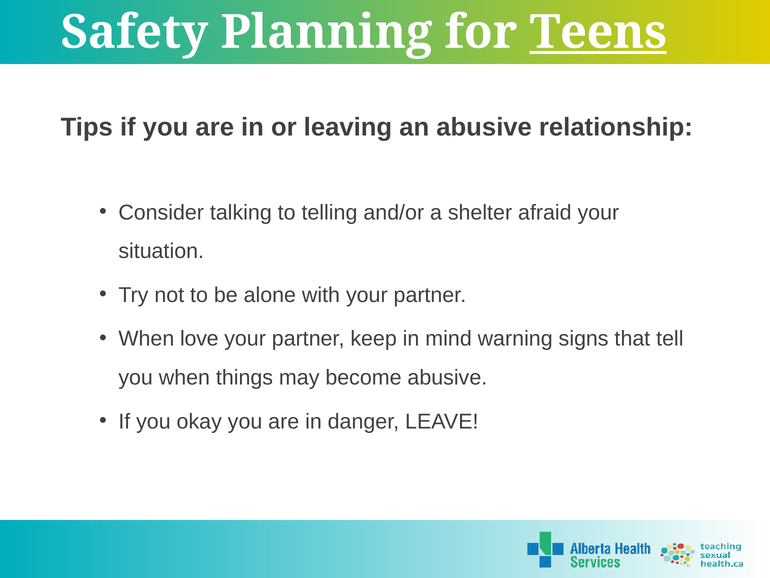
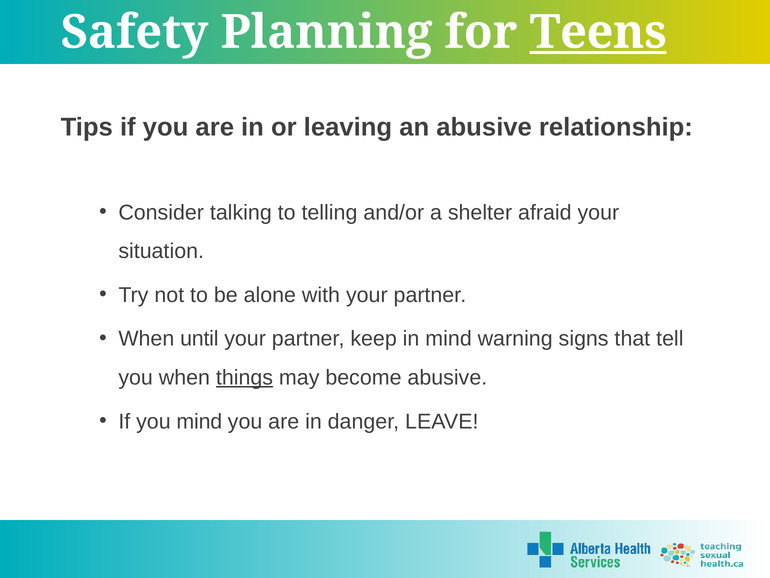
love: love -> until
things underline: none -> present
you okay: okay -> mind
